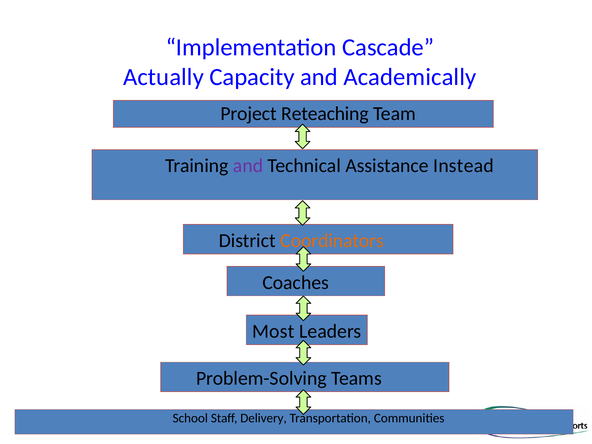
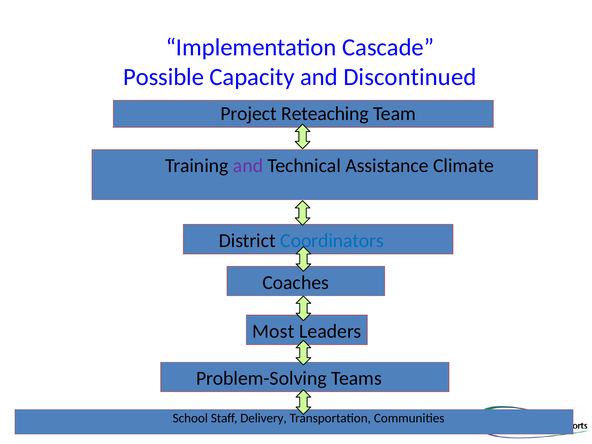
Actually: Actually -> Possible
Academically: Academically -> Discontinued
Instead: Instead -> Climate
Coordinators colour: orange -> blue
